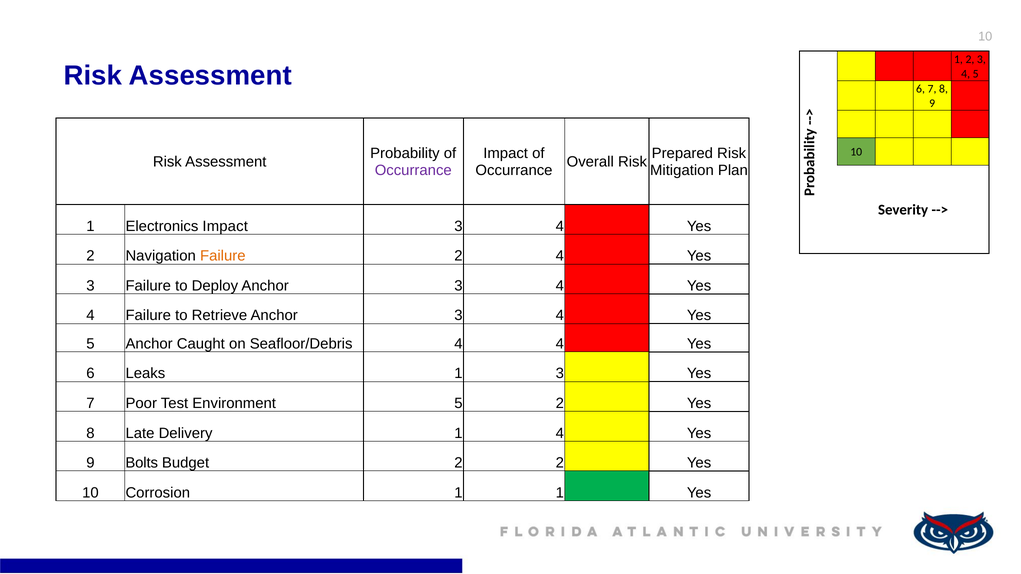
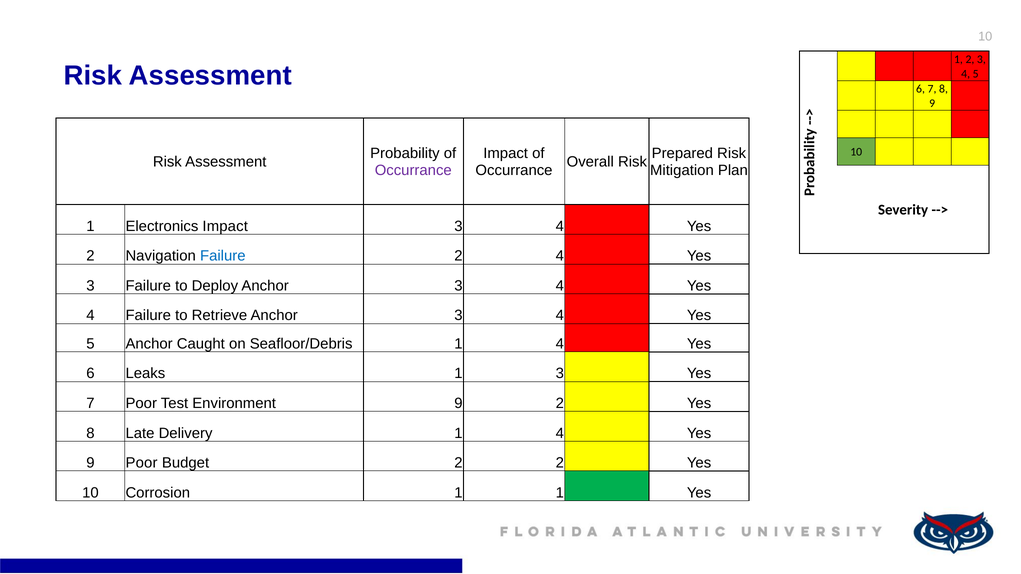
Failure at (223, 256) colour: orange -> blue
Seafloor/Debris 4: 4 -> 1
Environment 5: 5 -> 9
9 Bolts: Bolts -> Poor
